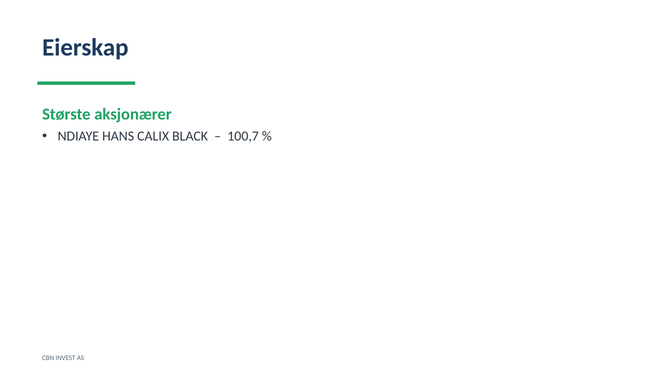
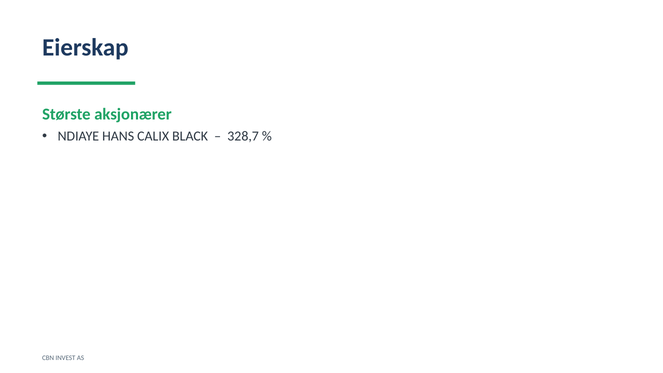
100,7: 100,7 -> 328,7
